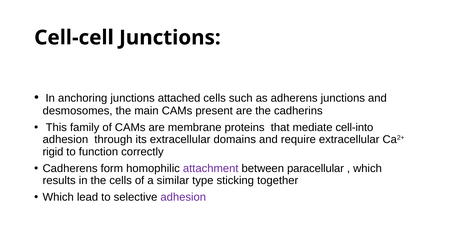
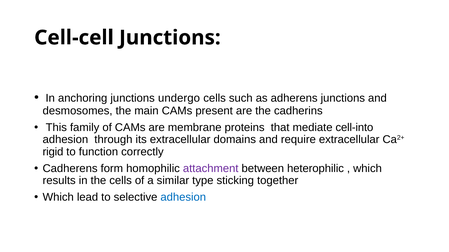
attached: attached -> undergo
paracellular: paracellular -> heterophilic
adhesion at (183, 198) colour: purple -> blue
